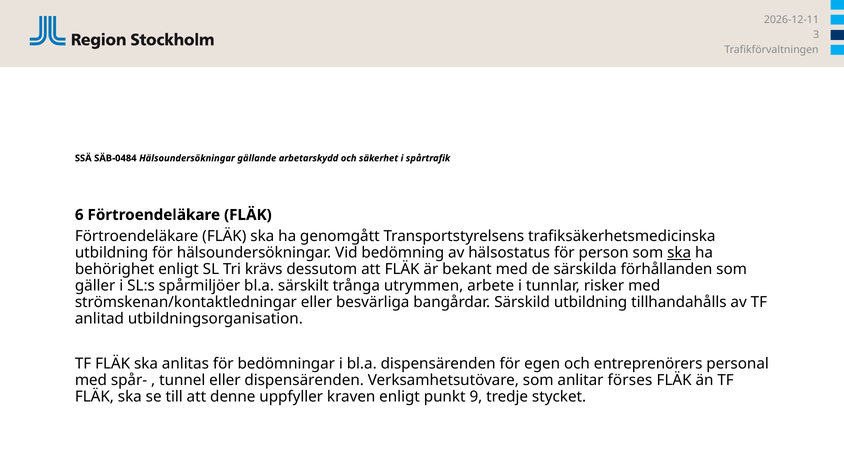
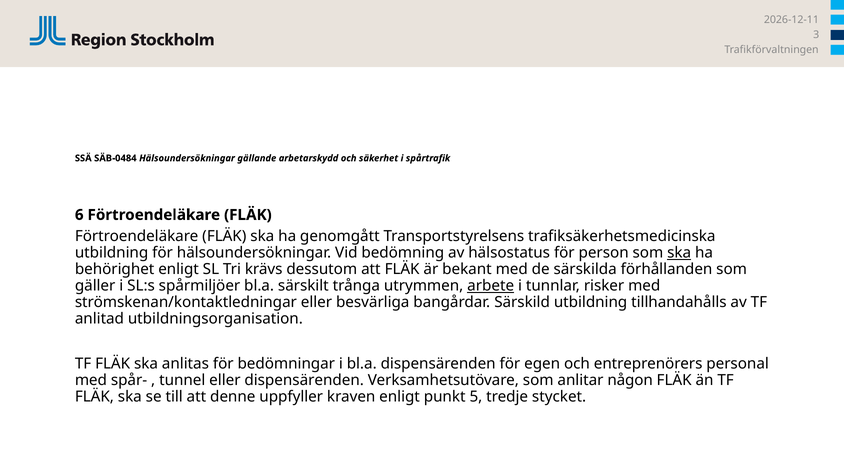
arbete underline: none -> present
förses: förses -> någon
9: 9 -> 5
